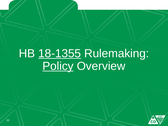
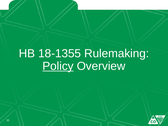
18-1355 underline: present -> none
